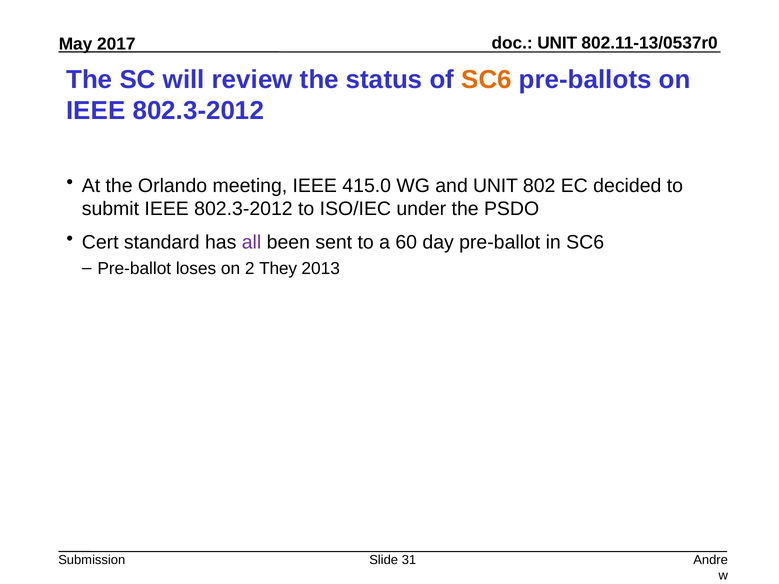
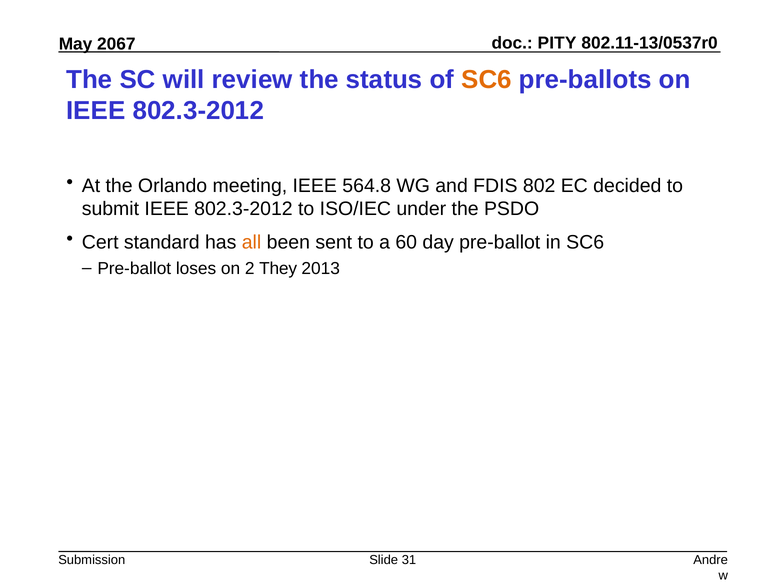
UNIT at (557, 43): UNIT -> PITY
2017: 2017 -> 2067
415.0: 415.0 -> 564.8
and UNIT: UNIT -> FDIS
all colour: purple -> orange
